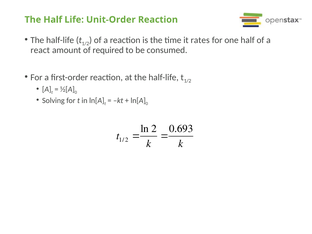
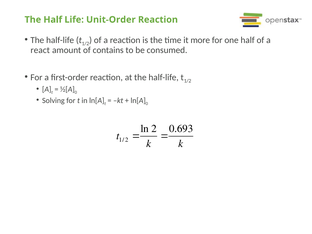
rates: rates -> more
required: required -> contains
